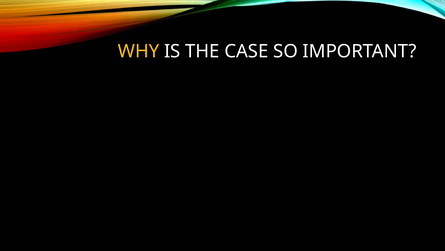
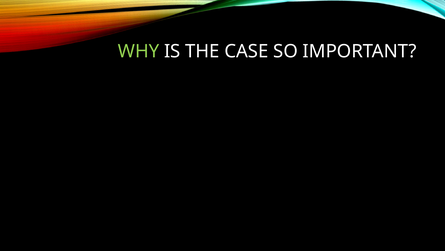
WHY colour: yellow -> light green
